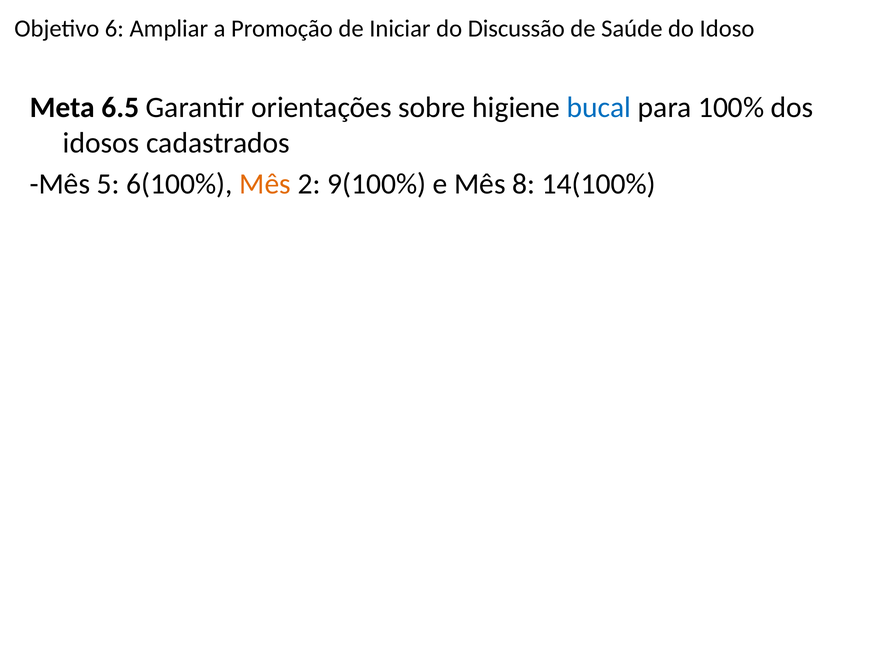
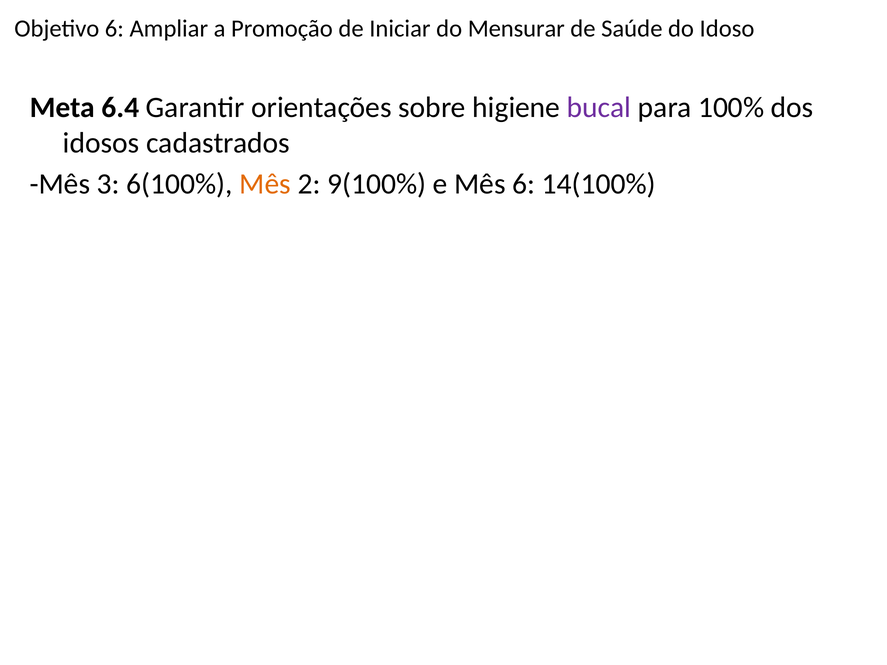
Discussão: Discussão -> Mensurar
6.5: 6.5 -> 6.4
bucal colour: blue -> purple
5: 5 -> 3
Mês 8: 8 -> 6
